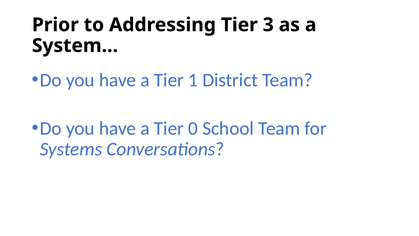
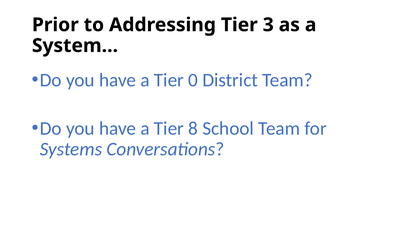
1: 1 -> 0
0: 0 -> 8
